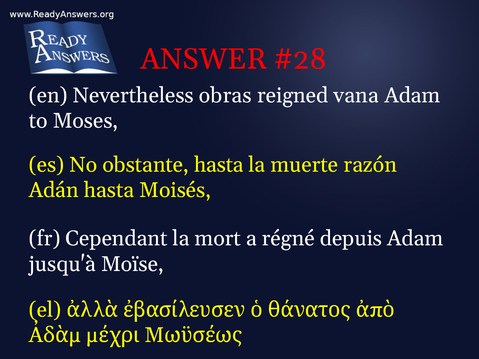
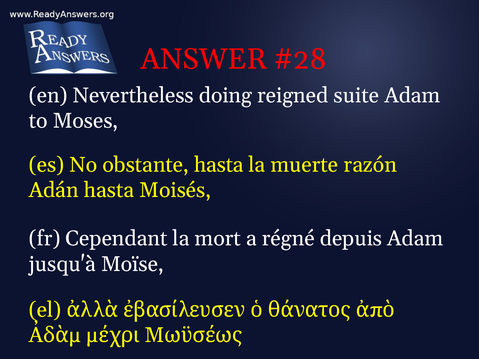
obras: obras -> doing
vana: vana -> suite
